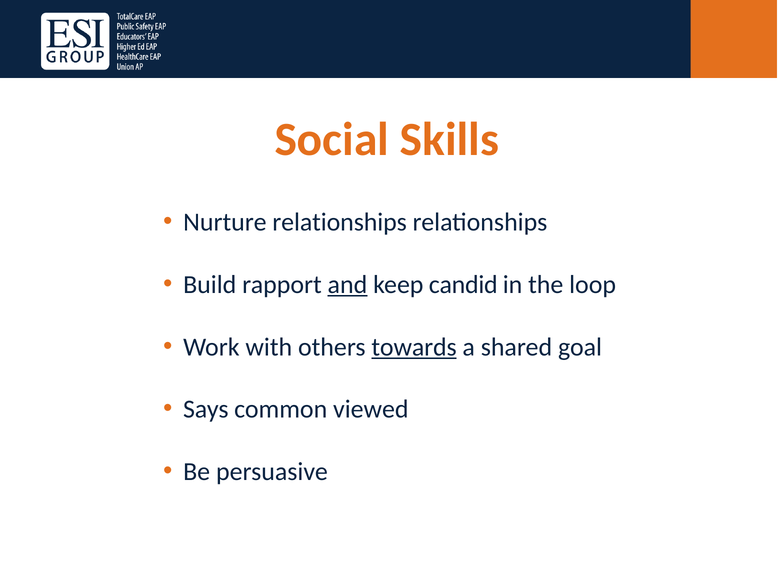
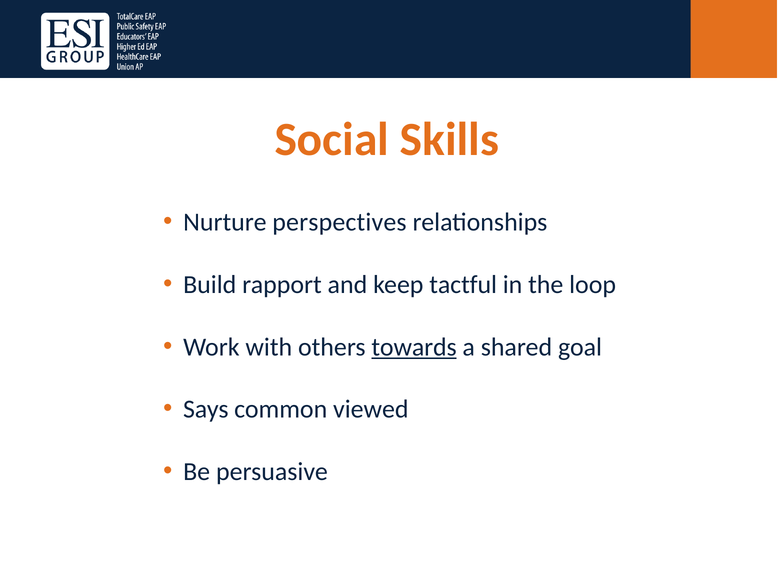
Nurture relationships: relationships -> perspectives
and underline: present -> none
candid: candid -> tactful
